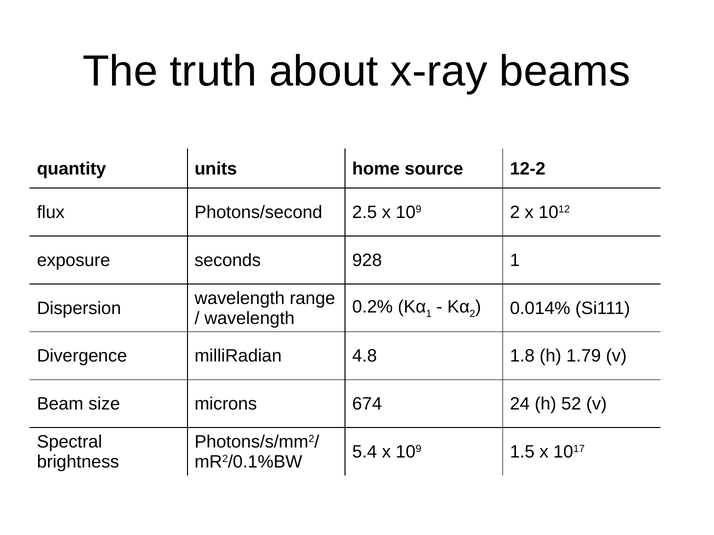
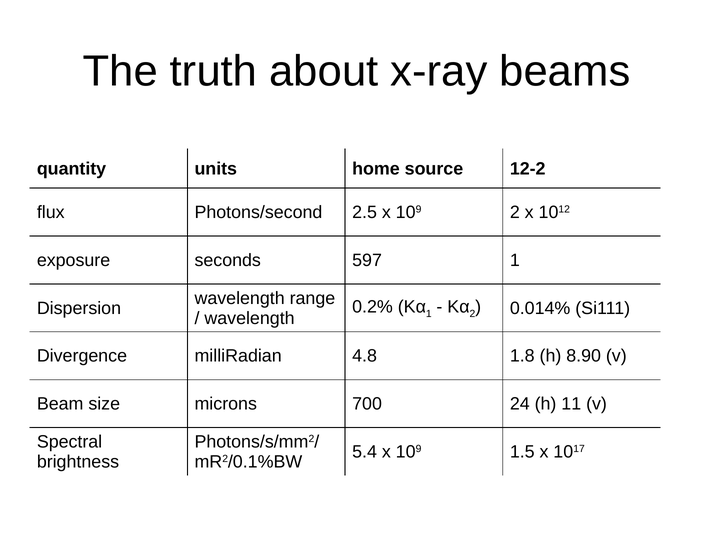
928: 928 -> 597
1.79: 1.79 -> 8.90
674: 674 -> 700
52: 52 -> 11
